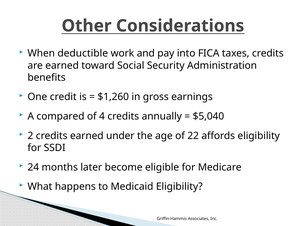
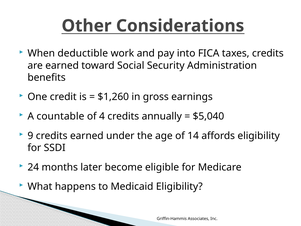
compared: compared -> countable
2: 2 -> 9
22: 22 -> 14
